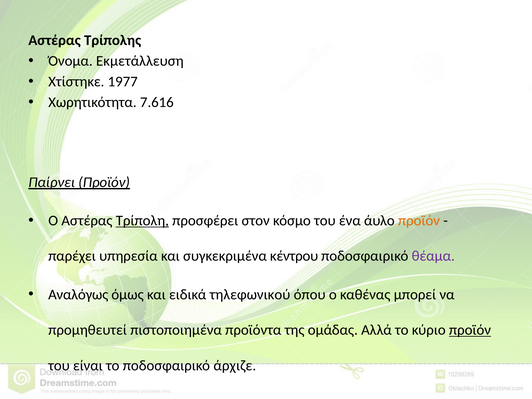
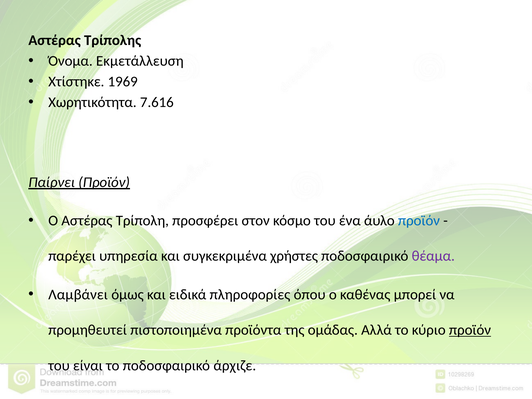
1977: 1977 -> 1969
Τρίπολη underline: present -> none
προϊόν at (419, 221) colour: orange -> blue
κέντρου: κέντρου -> χρήστες
Αναλόγως: Αναλόγως -> Λαμβάνει
τηλεφωνικού: τηλεφωνικού -> πληροφορίες
